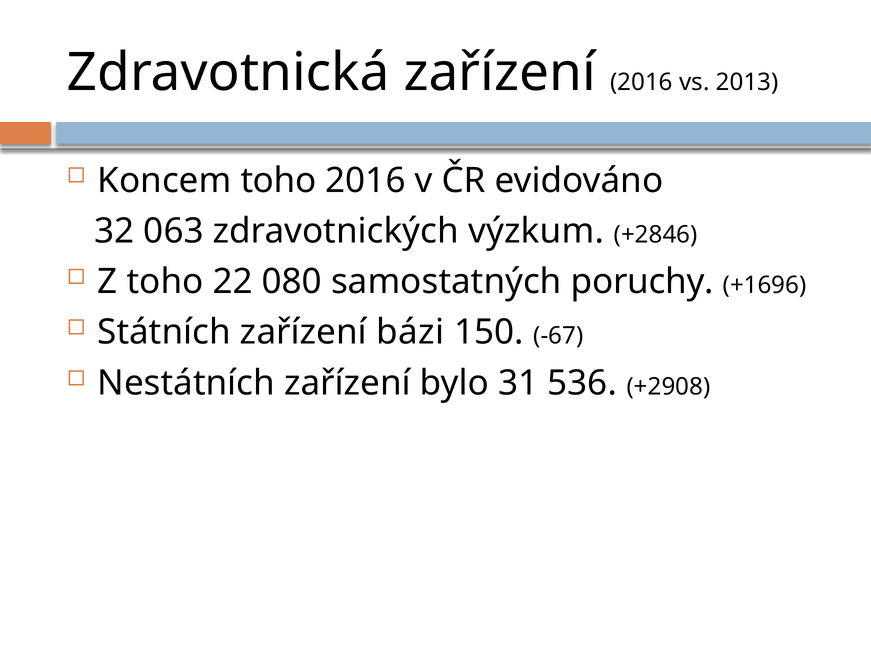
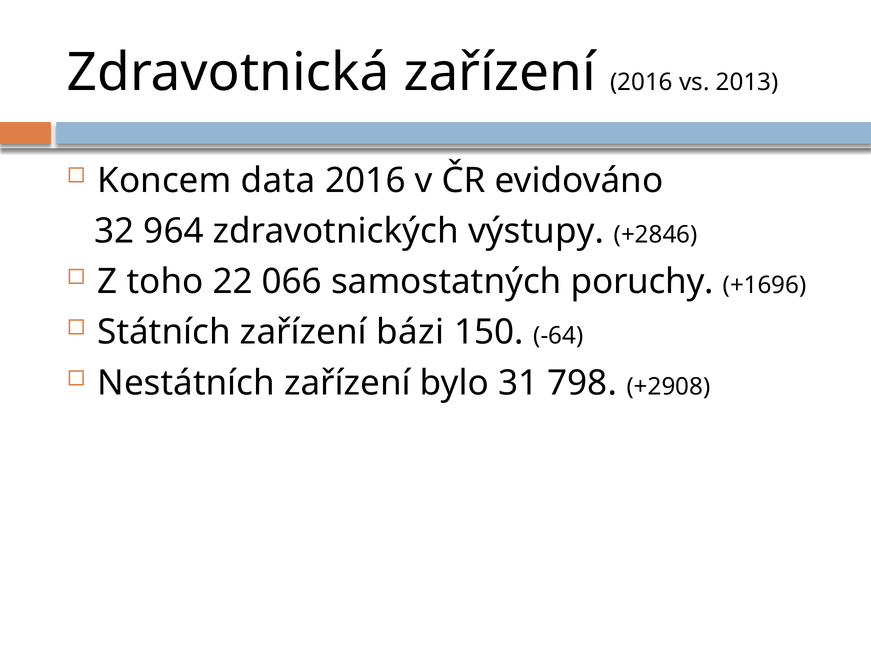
Koncem toho: toho -> data
063: 063 -> 964
výzkum: výzkum -> výstupy
080: 080 -> 066
-67: -67 -> -64
536: 536 -> 798
